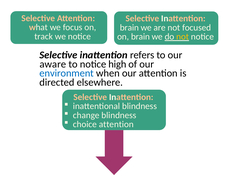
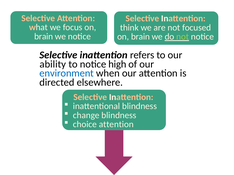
brain at (129, 28): brain -> think
track at (44, 36): track -> brain
not at (183, 37) colour: yellow -> light green
aware: aware -> ability
